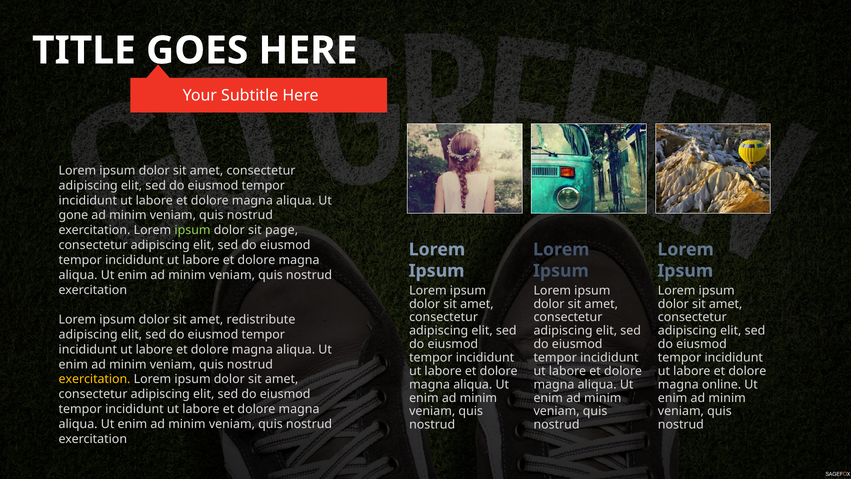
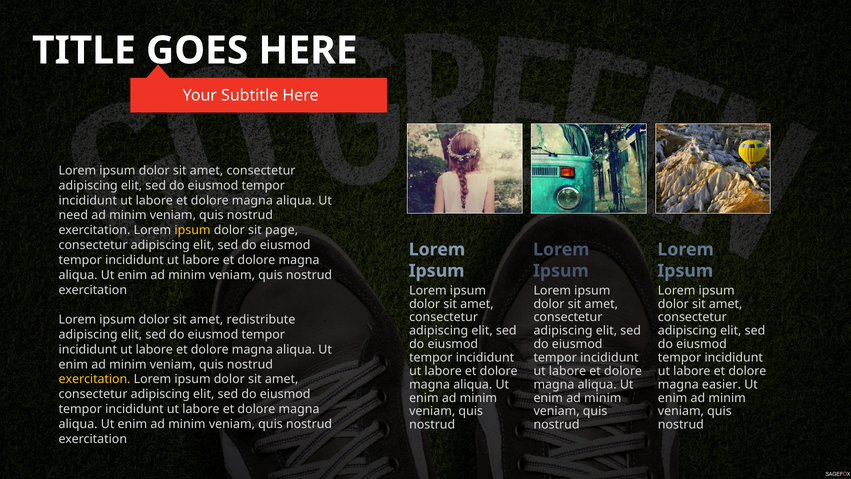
gone: gone -> need
ipsum at (193, 230) colour: light green -> yellow
online: online -> easier
